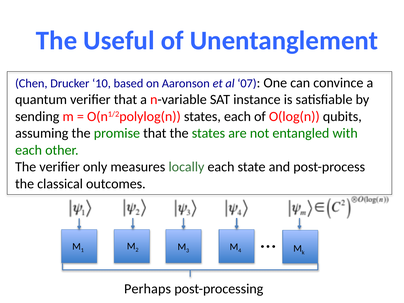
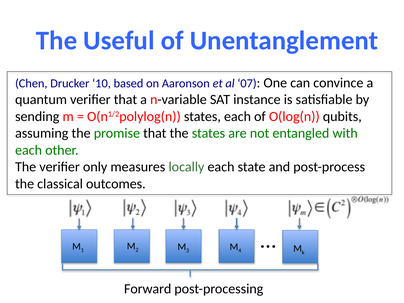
Perhaps: Perhaps -> Forward
